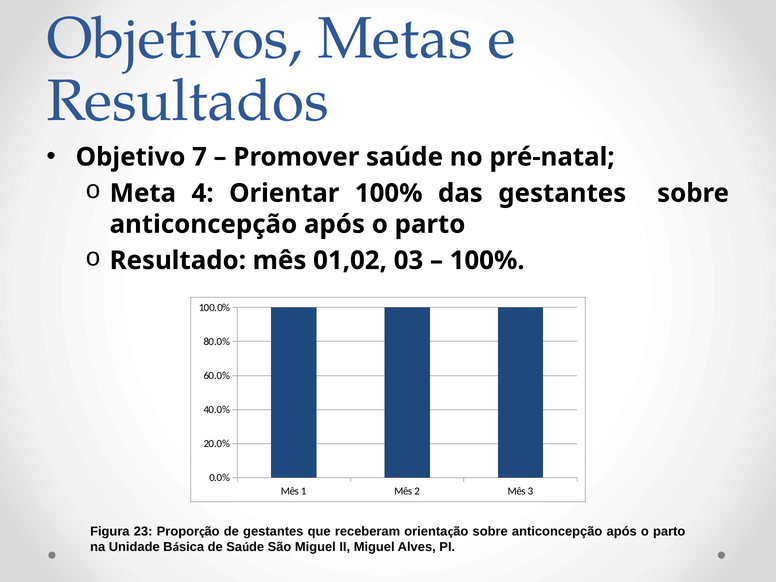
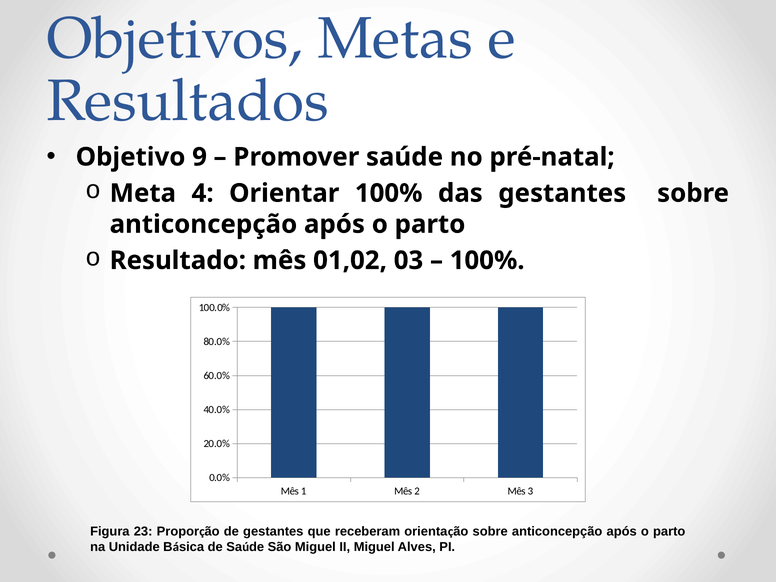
7: 7 -> 9
